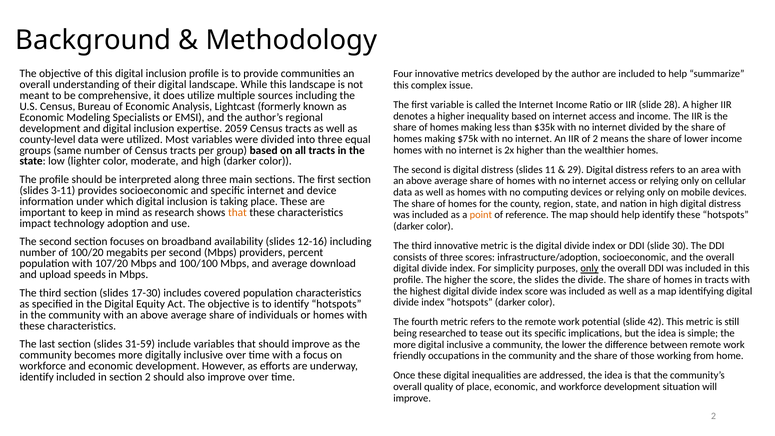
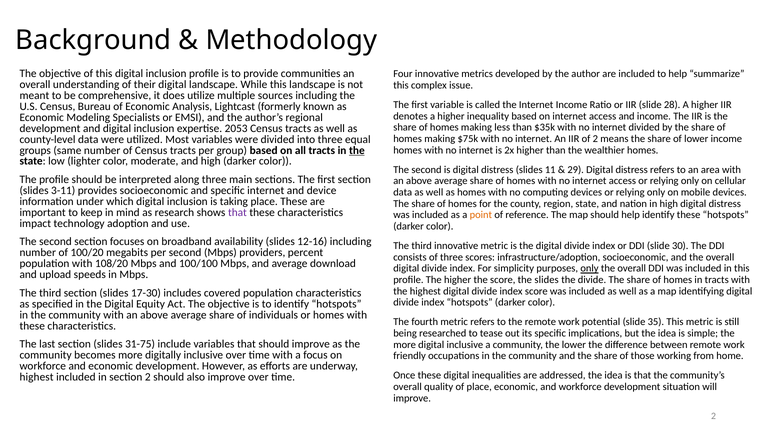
2059: 2059 -> 2053
the at (357, 150) underline: none -> present
that at (237, 212) colour: orange -> purple
107/20: 107/20 -> 108/20
42: 42 -> 35
31-59: 31-59 -> 31-75
identify at (37, 377): identify -> highest
